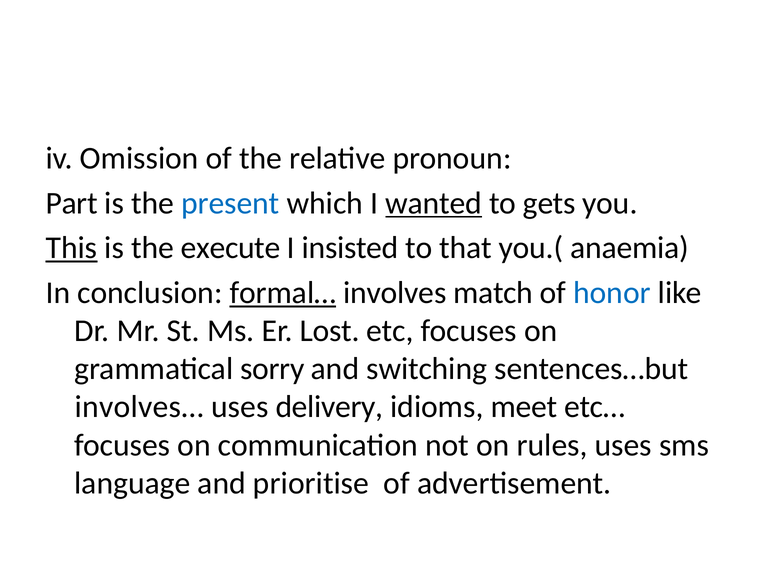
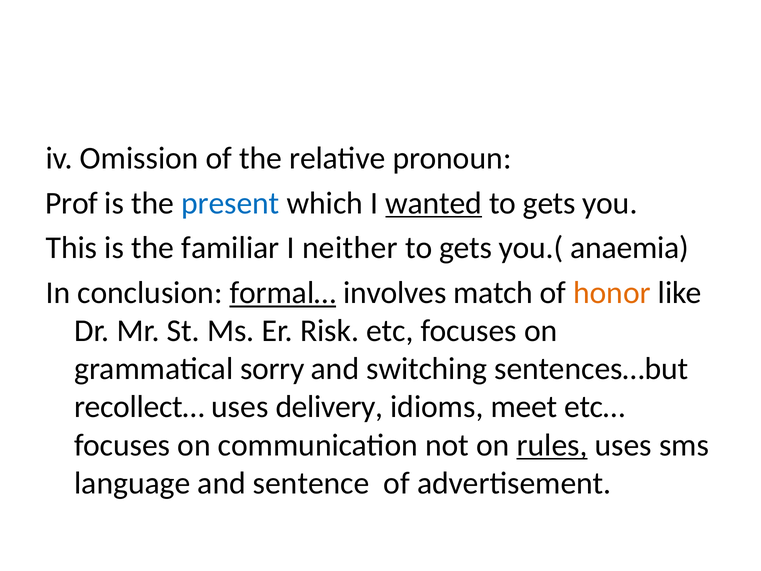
Part: Part -> Prof
This underline: present -> none
execute: execute -> familiar
insisted: insisted -> neither
that at (466, 248): that -> gets
honor colour: blue -> orange
Lost: Lost -> Risk
involves…: involves… -> recollect…
rules underline: none -> present
prioritise: prioritise -> sentence
